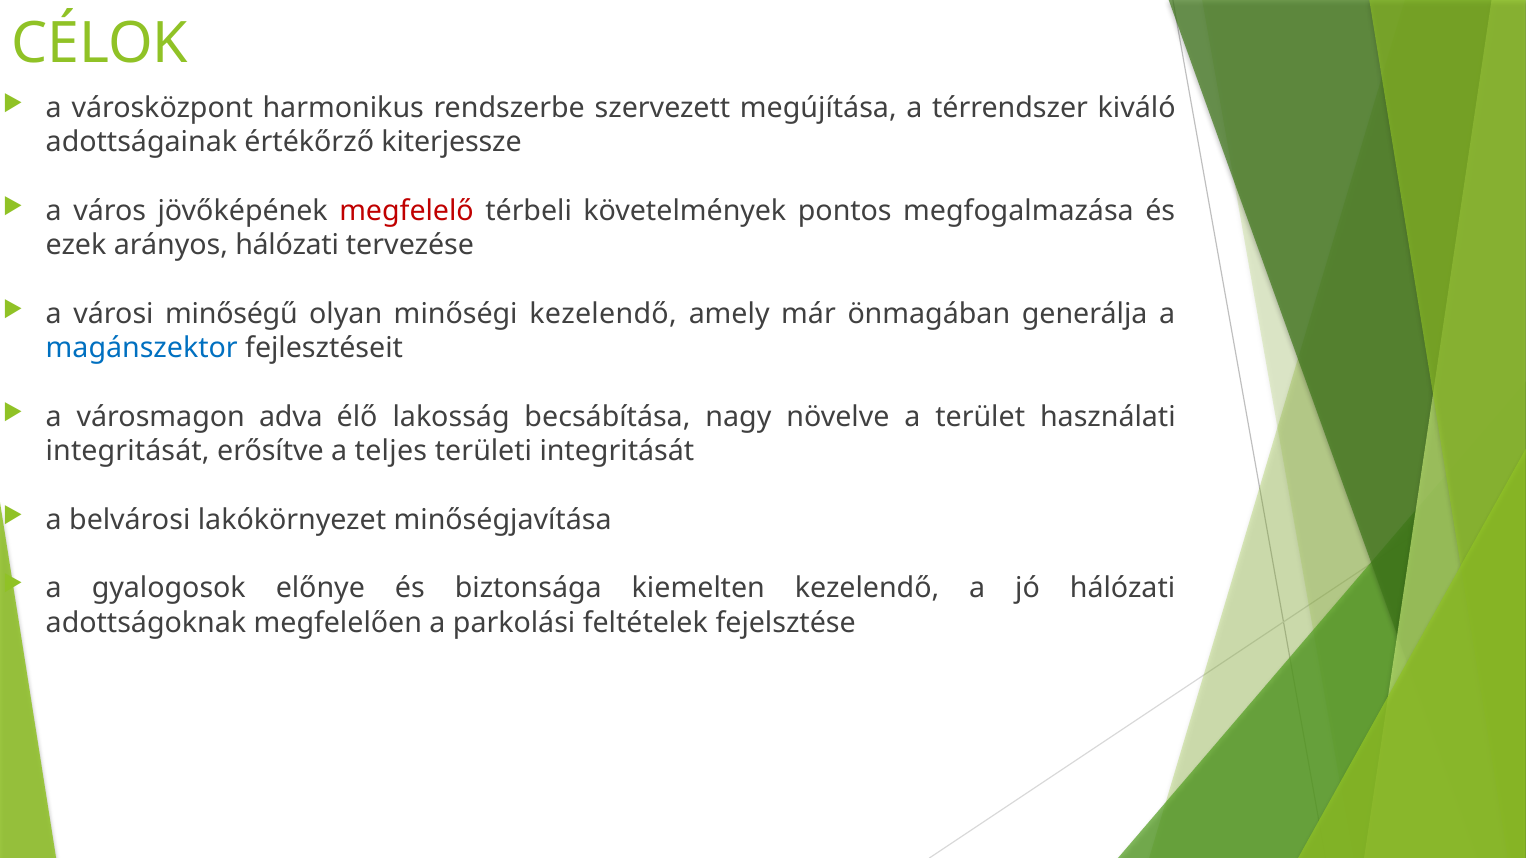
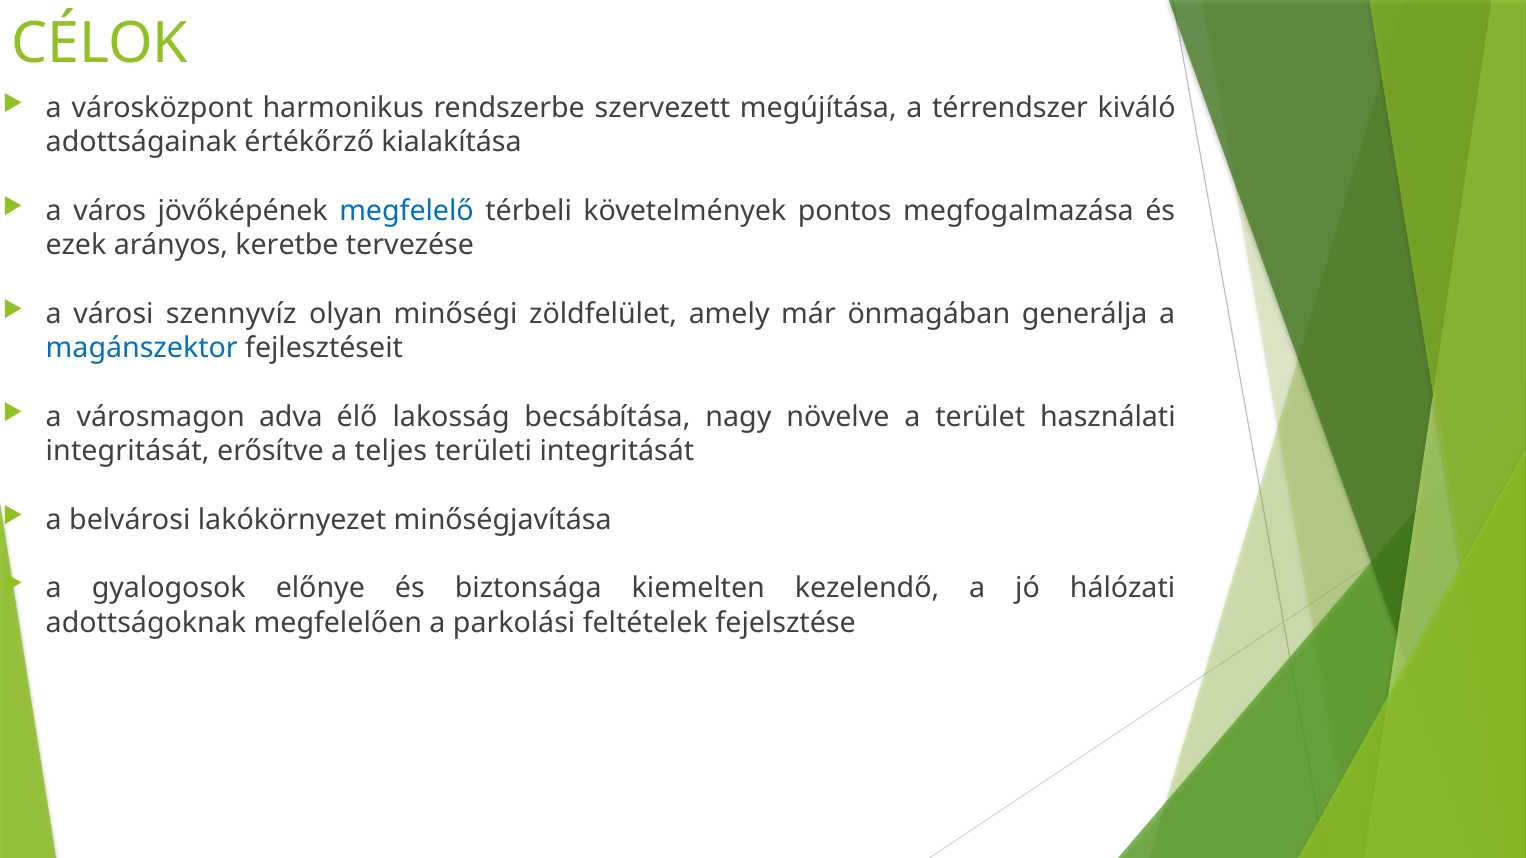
kiterjessze: kiterjessze -> kialakítása
megfelelő colour: red -> blue
arányos hálózati: hálózati -> keretbe
minőségű: minőségű -> szennyvíz
minőségi kezelendő: kezelendő -> zöldfelület
